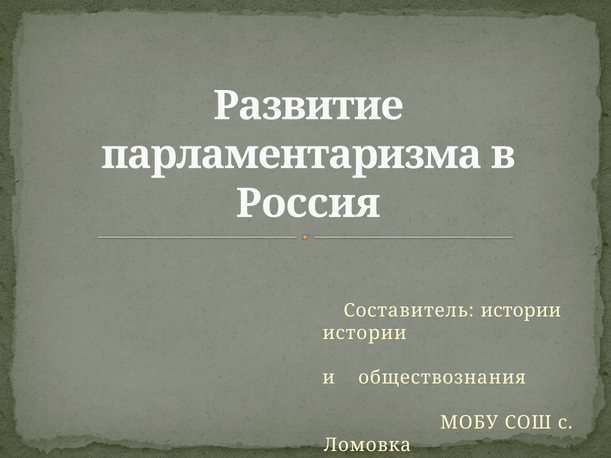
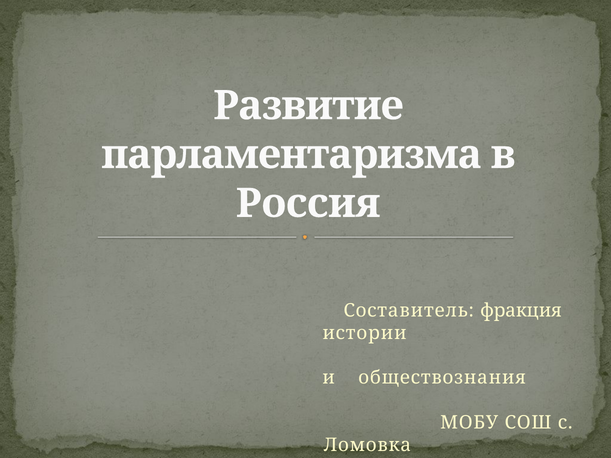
Составитель истории: истории -> фракция
